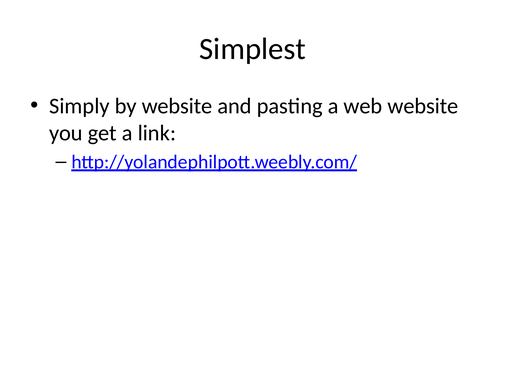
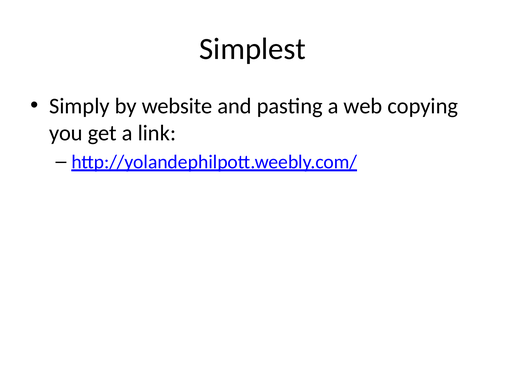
web website: website -> copying
